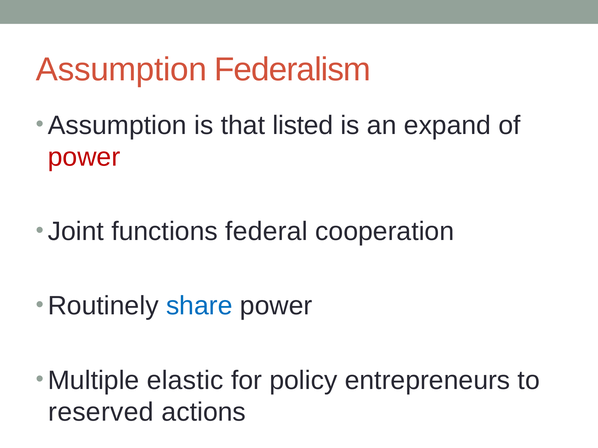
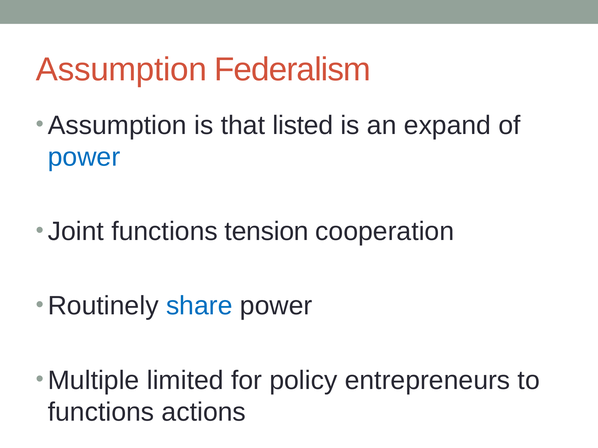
power at (84, 157) colour: red -> blue
federal: federal -> tension
elastic: elastic -> limited
reserved at (101, 413): reserved -> functions
